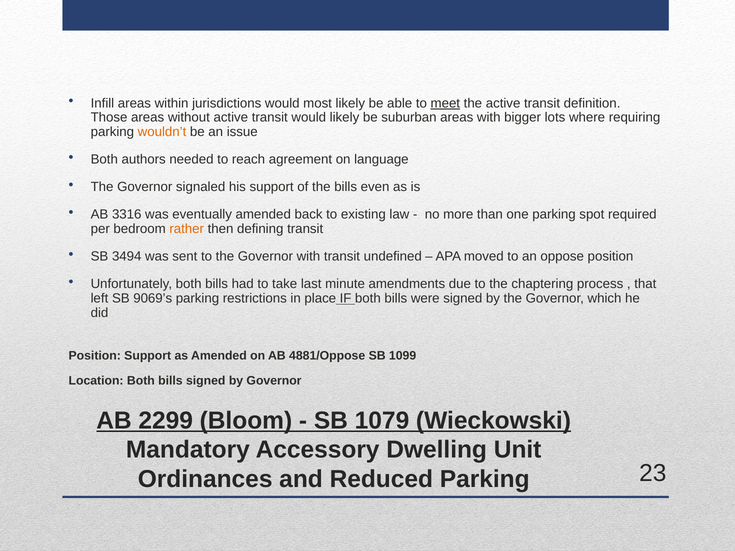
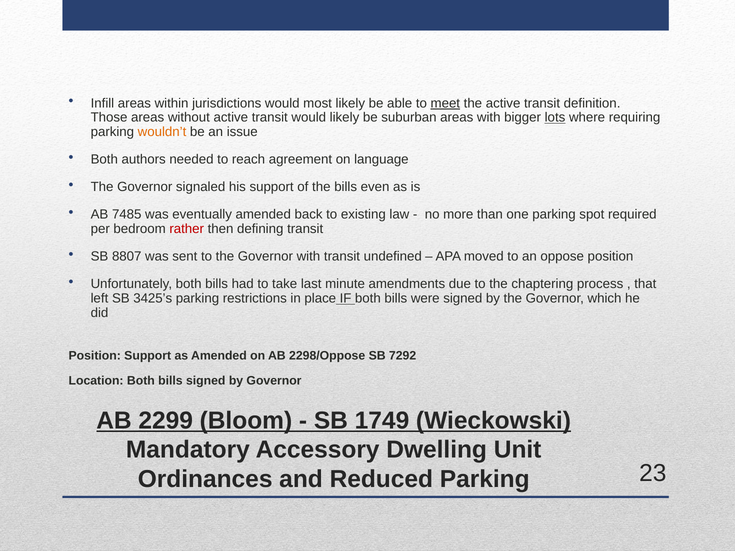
lots underline: none -> present
3316: 3316 -> 7485
rather colour: orange -> red
3494: 3494 -> 8807
9069’s: 9069’s -> 3425’s
4881/Oppose: 4881/Oppose -> 2298/Oppose
1099: 1099 -> 7292
1079: 1079 -> 1749
